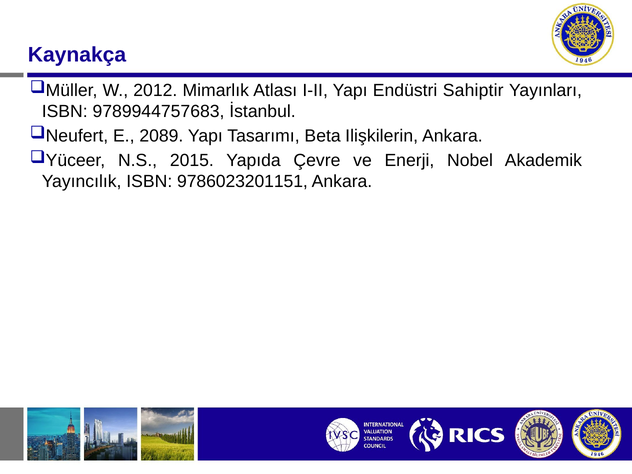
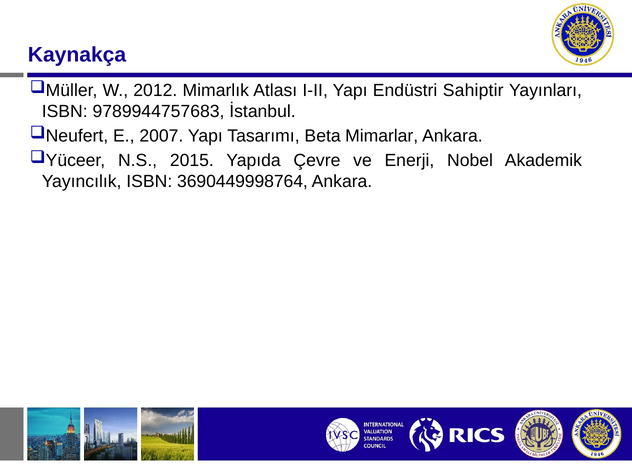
2089: 2089 -> 2007
Ilişkilerin: Ilişkilerin -> Mimarlar
9786023201151: 9786023201151 -> 3690449998764
